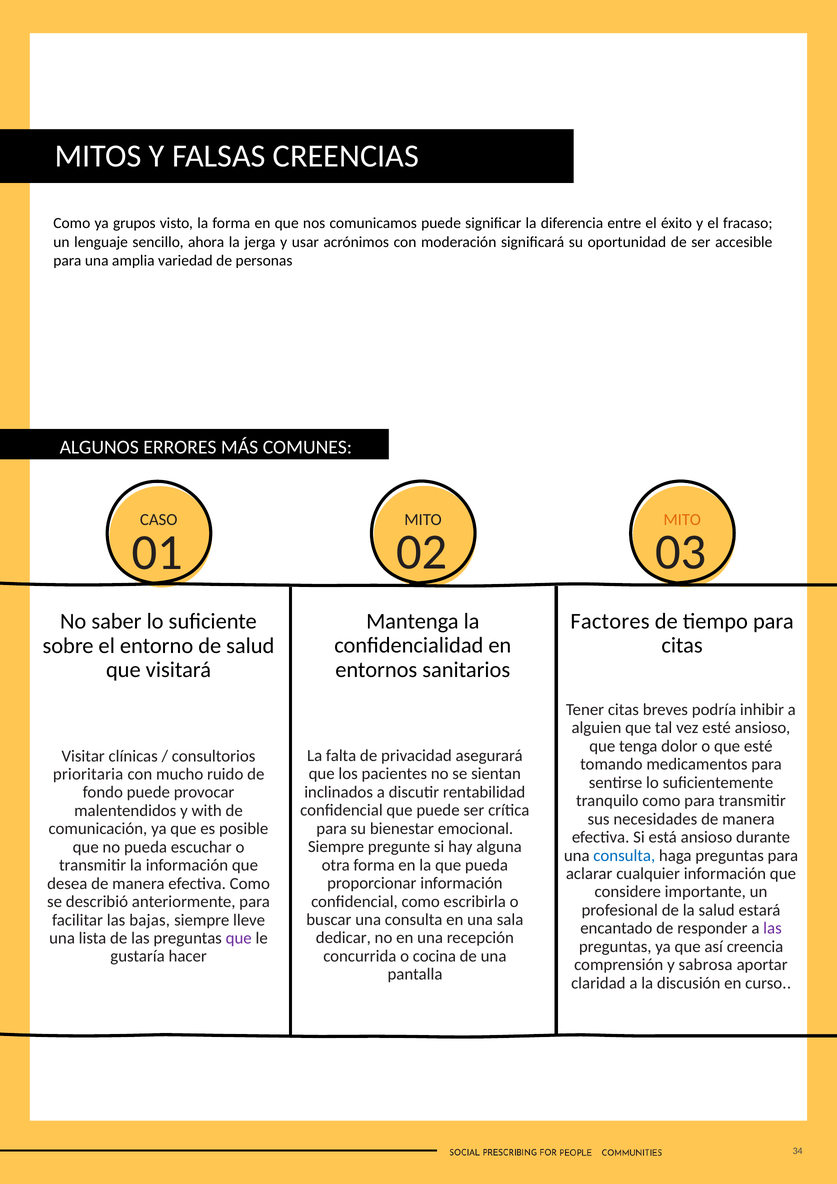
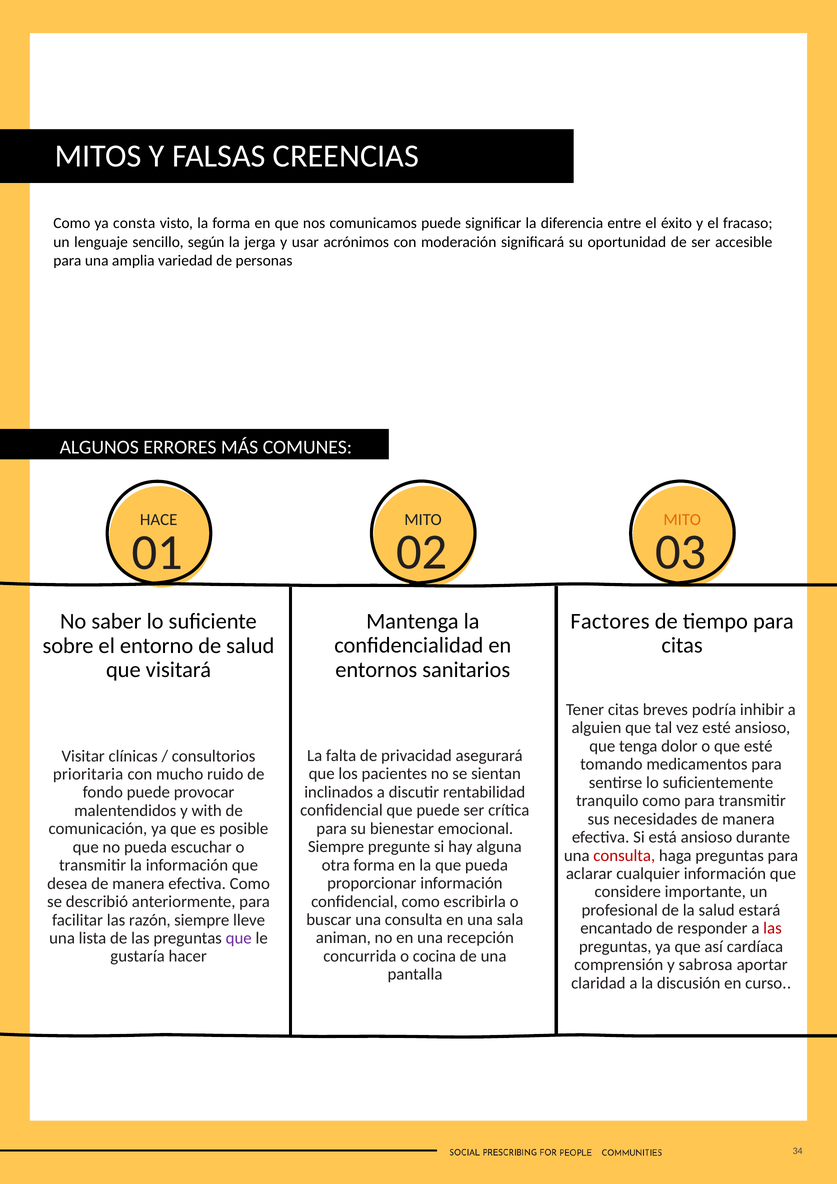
grupos: grupos -> consta
ahora: ahora -> según
CASO: CASO -> HACE
consulta at (624, 855) colour: blue -> red
bajas: bajas -> razón
las at (772, 928) colour: purple -> red
dedicar: dedicar -> animan
creencia: creencia -> cardíaca
